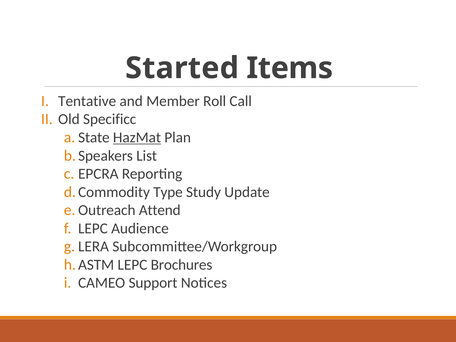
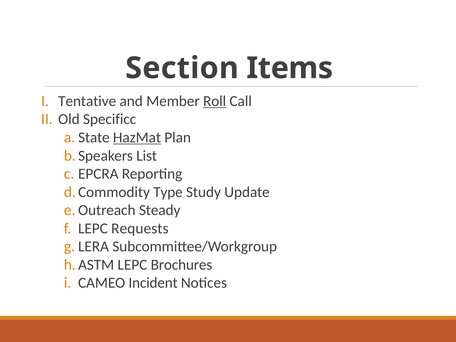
Started: Started -> Section
Roll underline: none -> present
Attend: Attend -> Steady
Audience: Audience -> Requests
Support: Support -> Incident
